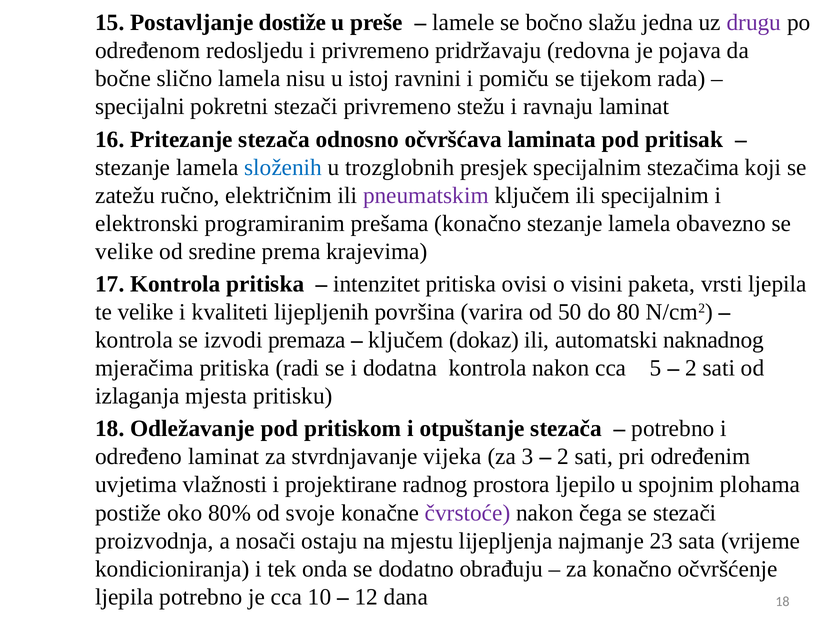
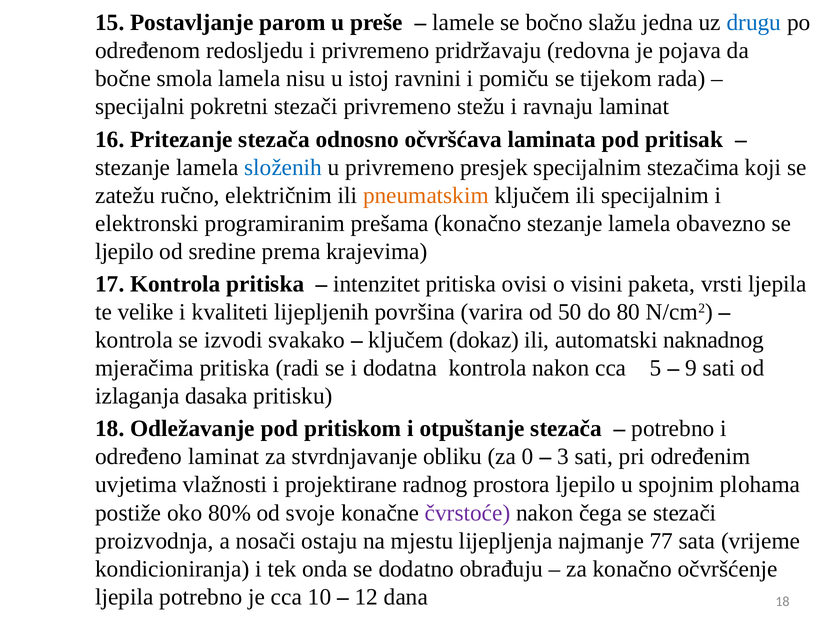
dostiže: dostiže -> parom
drugu colour: purple -> blue
slično: slično -> smola
u trozglobnih: trozglobnih -> privremeno
pneumatskim colour: purple -> orange
velike at (124, 251): velike -> ljepilo
premaza: premaza -> svakako
2 at (691, 368): 2 -> 9
mjesta: mjesta -> dasaka
vijeka: vijeka -> obliku
3: 3 -> 0
2 at (563, 457): 2 -> 3
23: 23 -> 77
